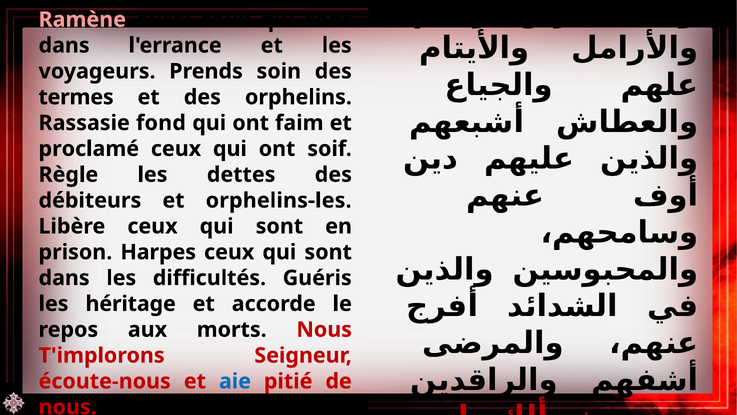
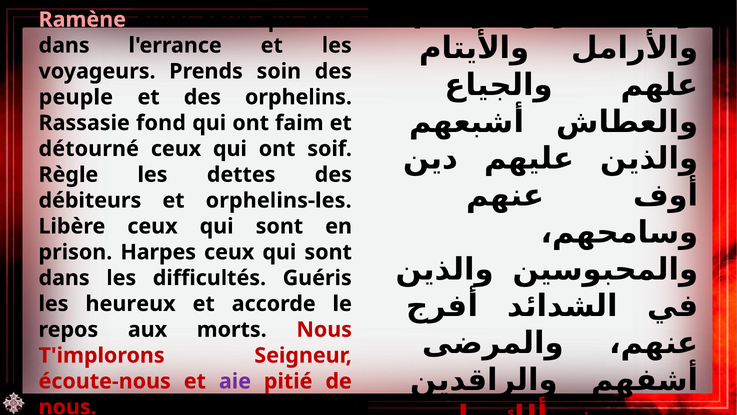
termes: termes -> peuple
proclamé: proclamé -> détourné
héritage: héritage -> heureux
aie colour: blue -> purple
